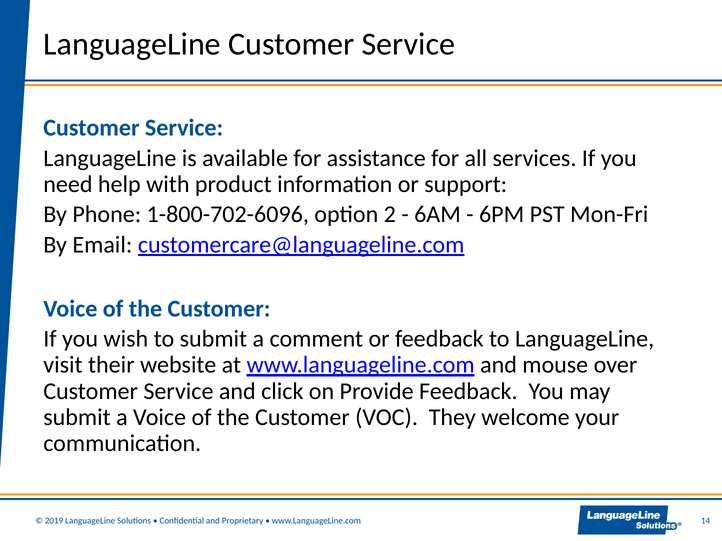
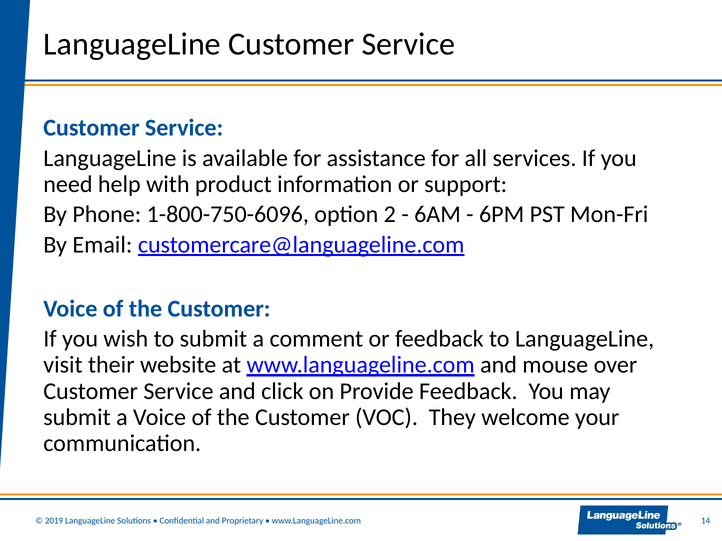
1-800-702-6096: 1-800-702-6096 -> 1-800-750-6096
